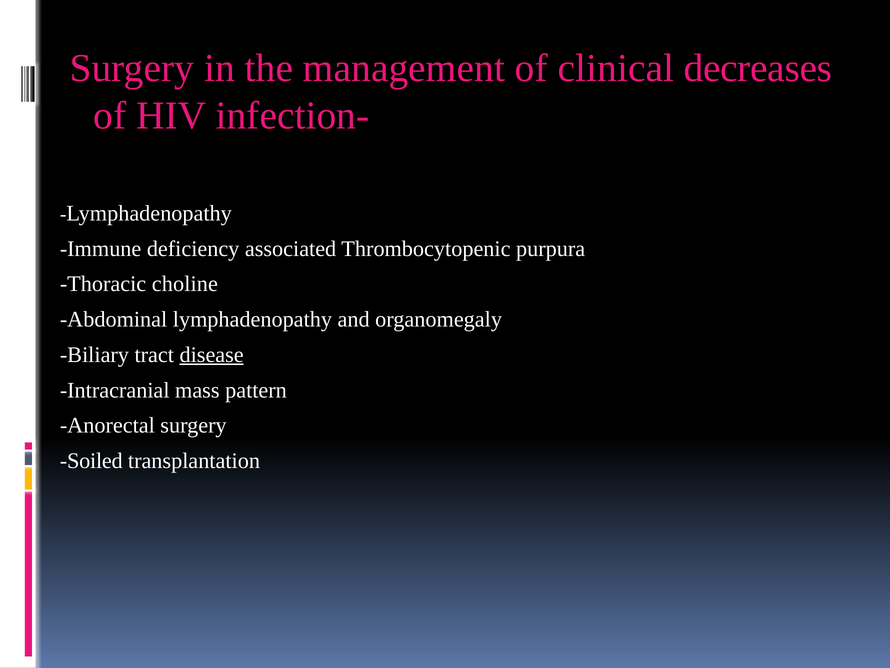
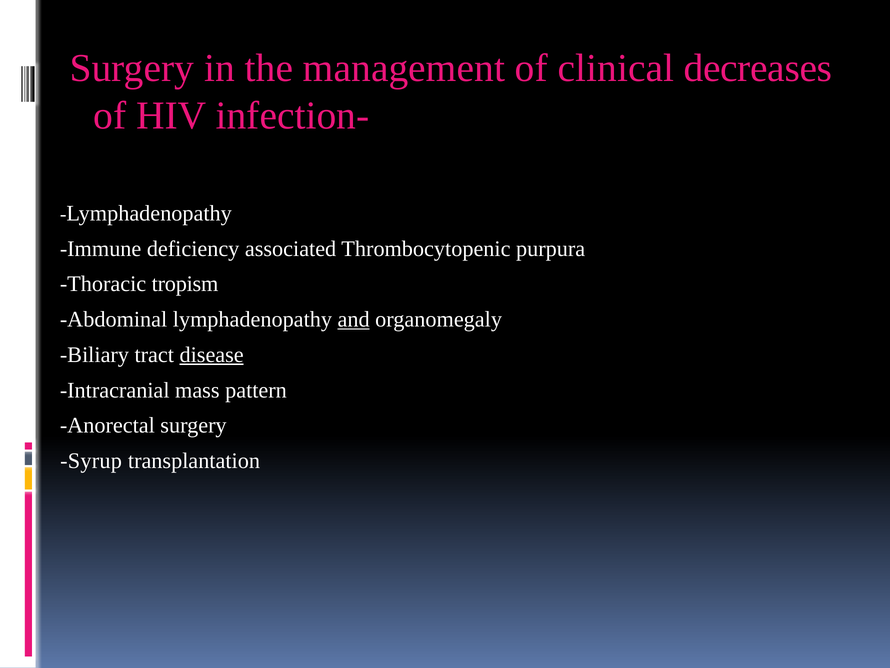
choline: choline -> tropism
and underline: none -> present
Soiled: Soiled -> Syrup
